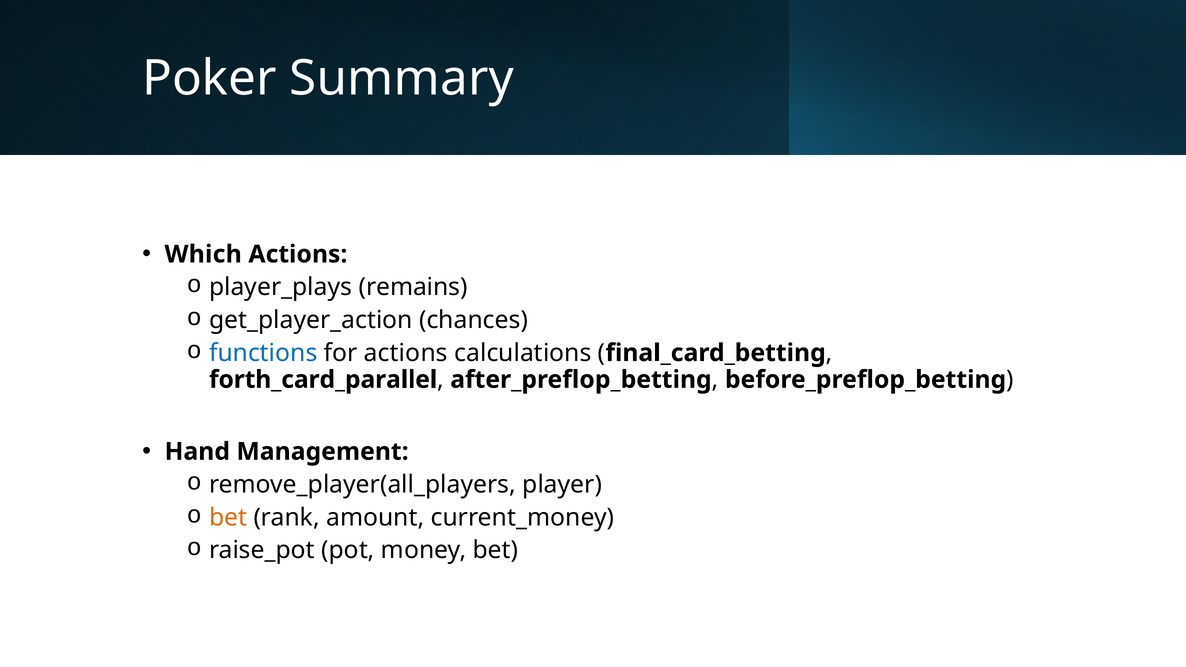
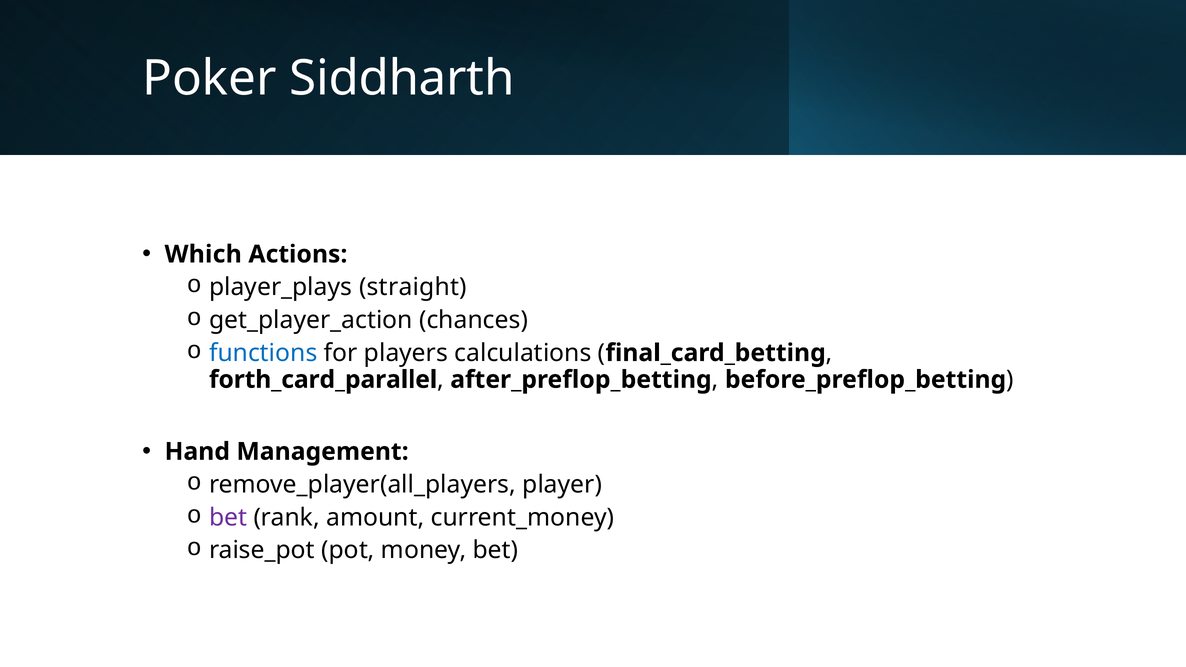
Summary: Summary -> Siddharth
remains: remains -> straight
for actions: actions -> players
bet at (228, 517) colour: orange -> purple
